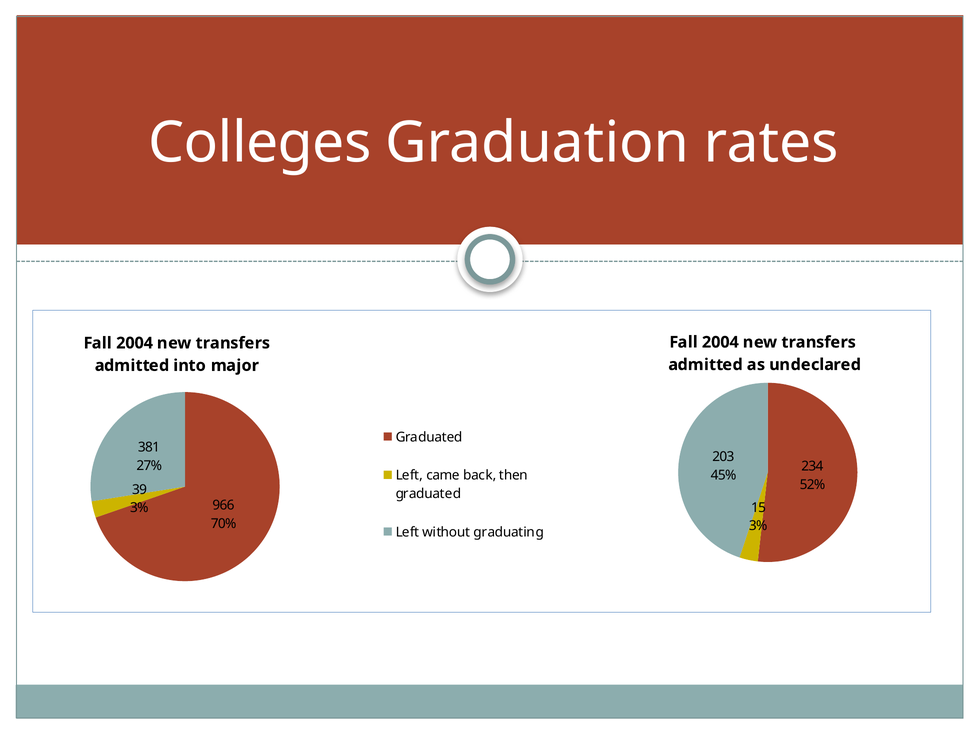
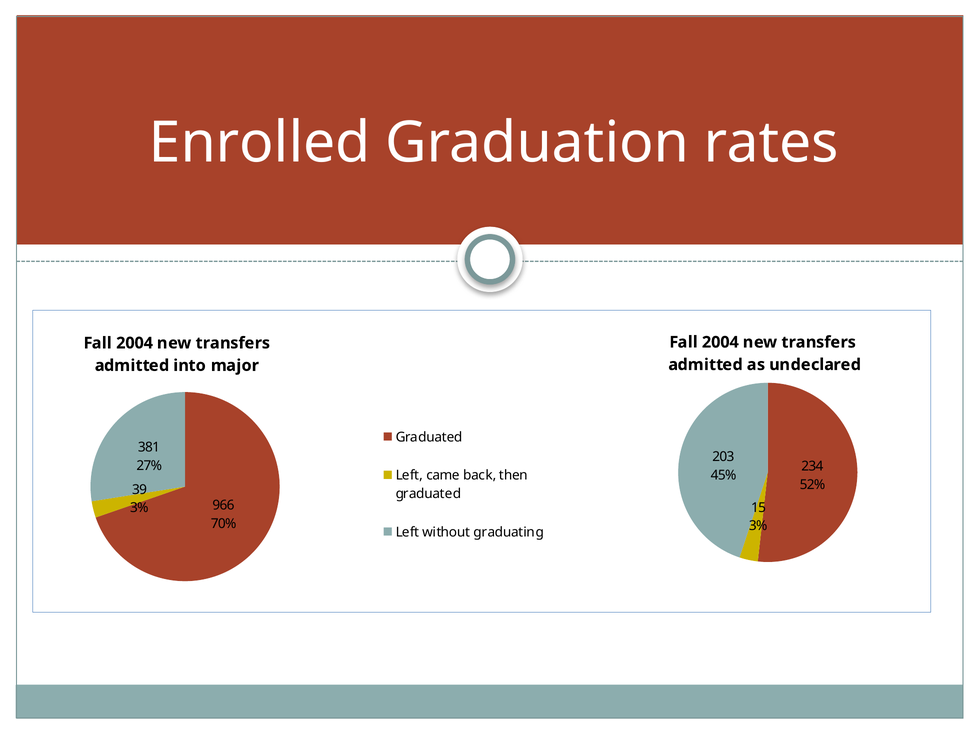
Colleges: Colleges -> Enrolled
